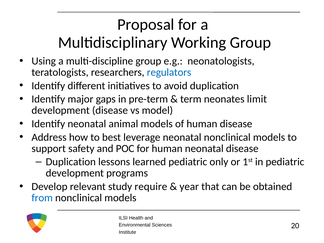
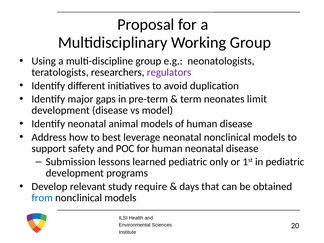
regulators colour: blue -> purple
Duplication at (71, 162): Duplication -> Submission
year: year -> days
